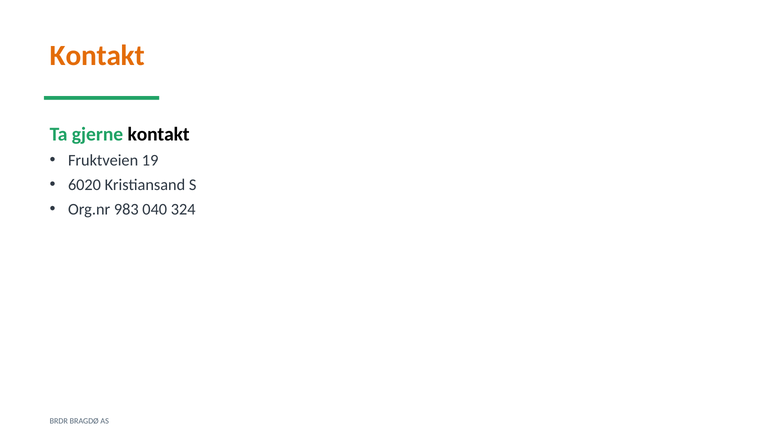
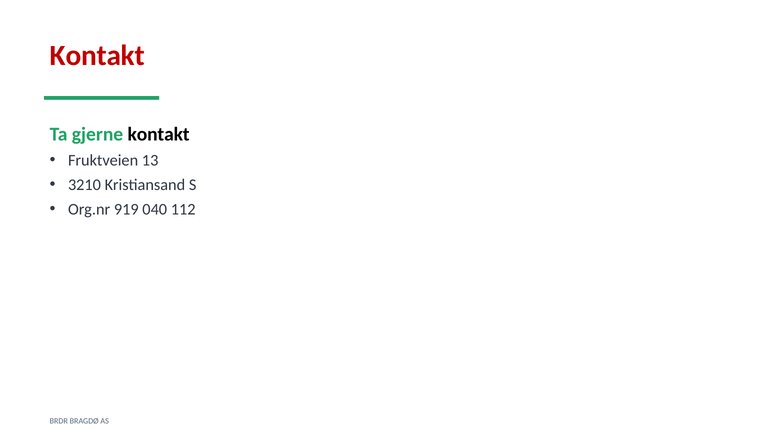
Kontakt at (97, 56) colour: orange -> red
19: 19 -> 13
6020: 6020 -> 3210
983: 983 -> 919
324: 324 -> 112
